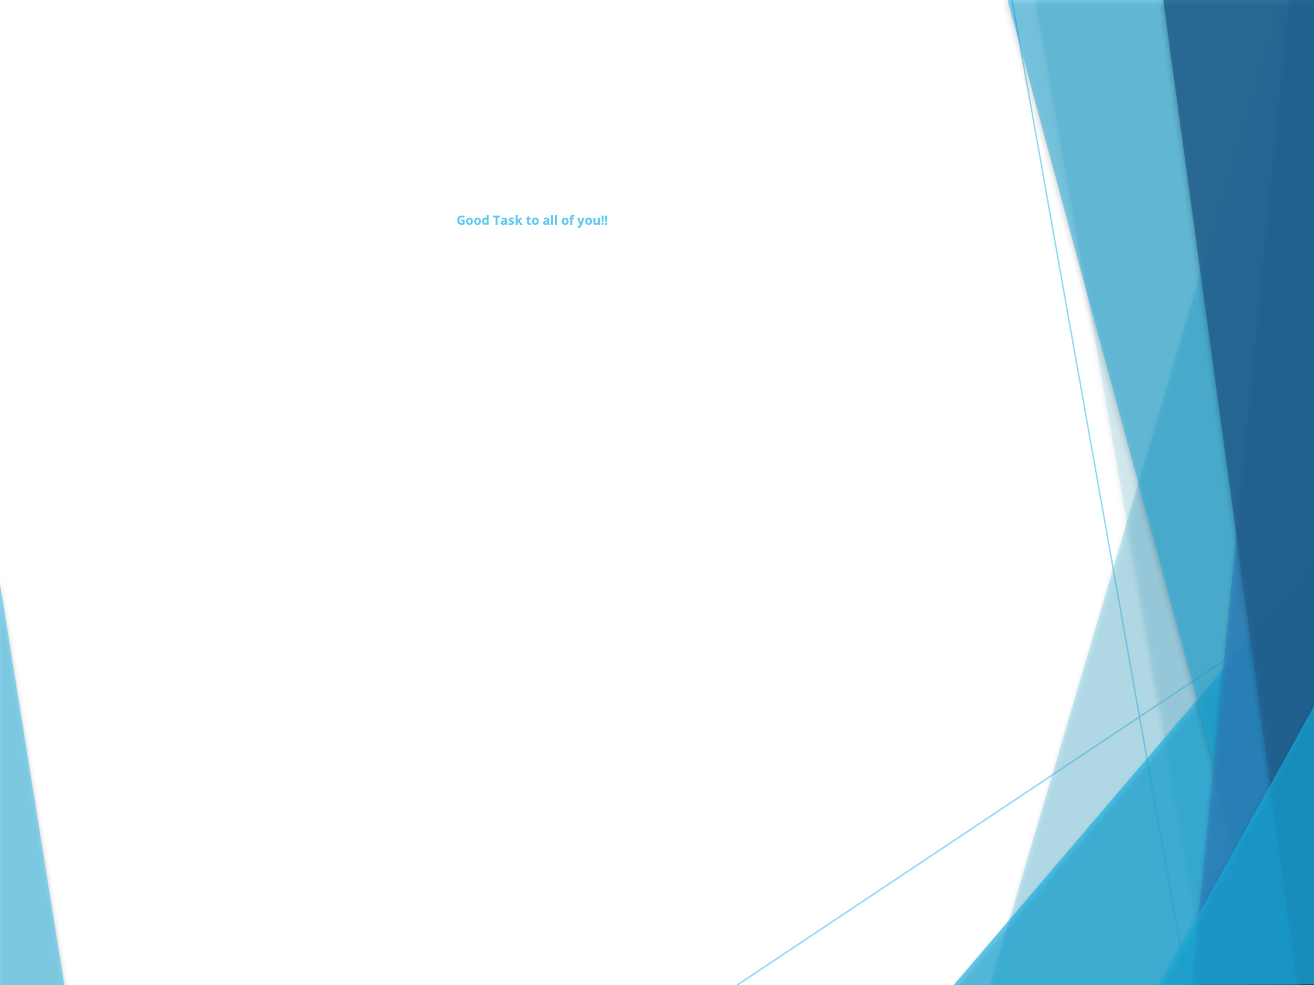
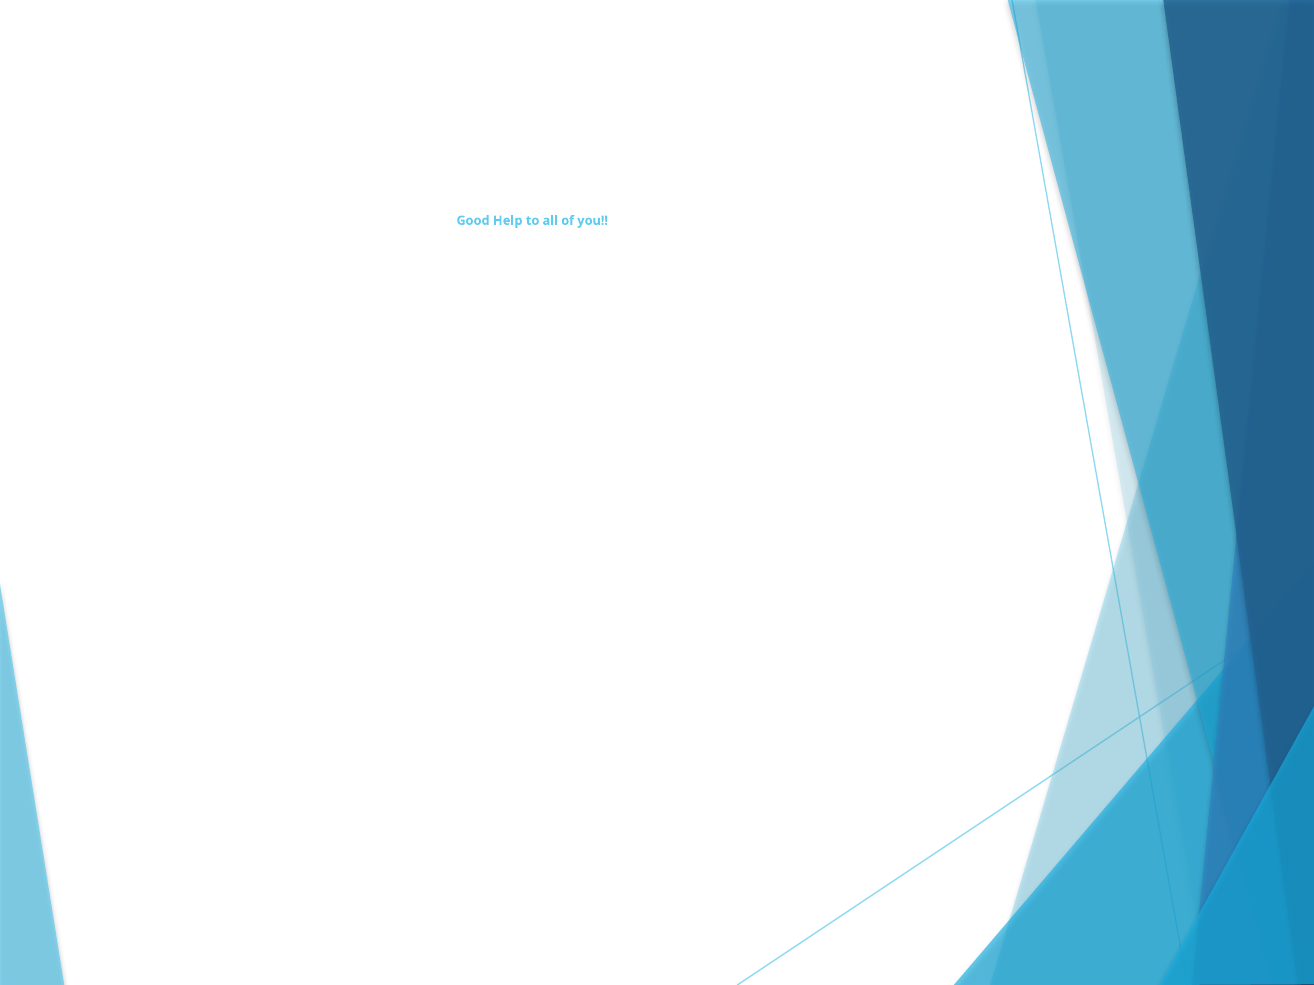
Task: Task -> Help
